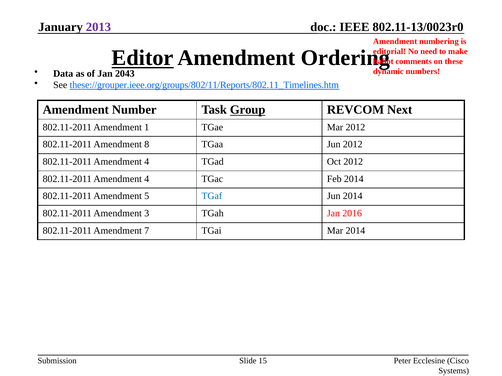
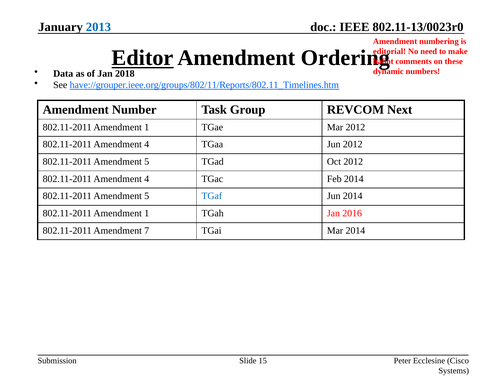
2013 colour: purple -> blue
2043: 2043 -> 2018
these://grouper.ieee.org/groups/802/11/Reports/802.11_Timelines.htm: these://grouper.ieee.org/groups/802/11/Reports/802.11_Timelines.htm -> have://grouper.ieee.org/groups/802/11/Reports/802.11_Timelines.htm
Group underline: present -> none
8 at (147, 145): 8 -> 4
4 at (147, 162): 4 -> 5
3 at (147, 214): 3 -> 1
